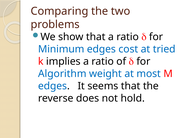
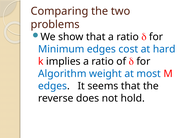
tried: tried -> hard
